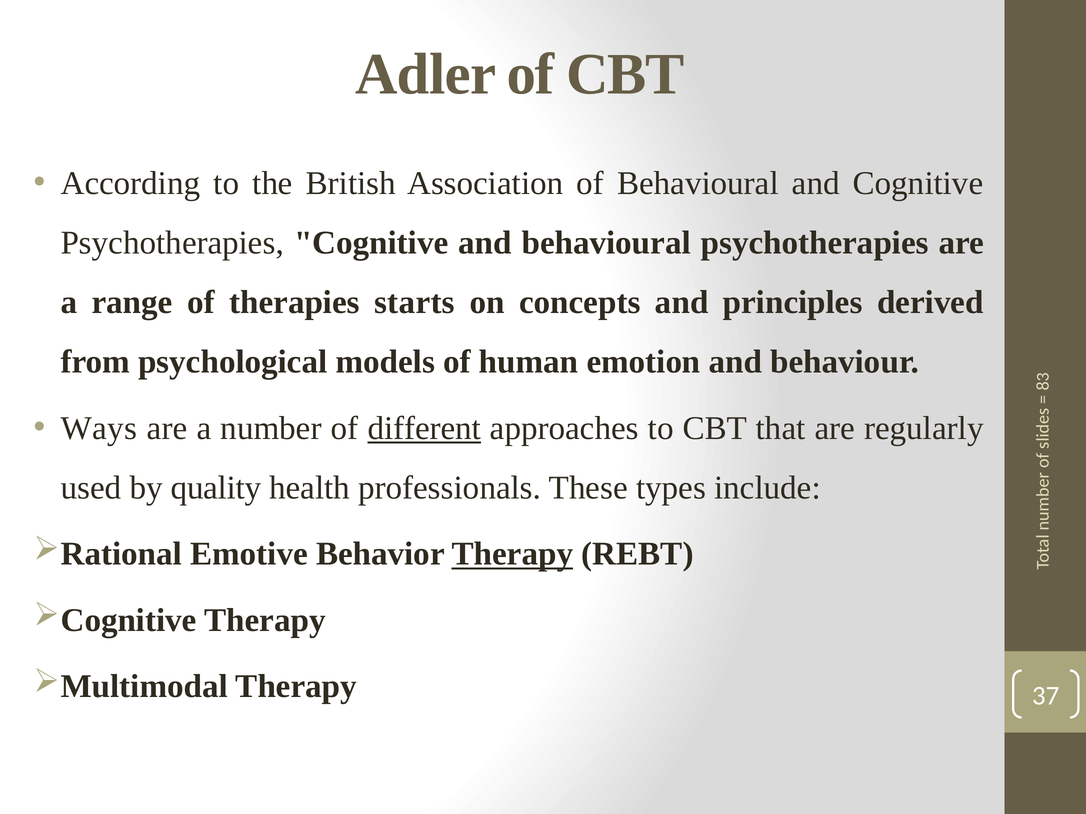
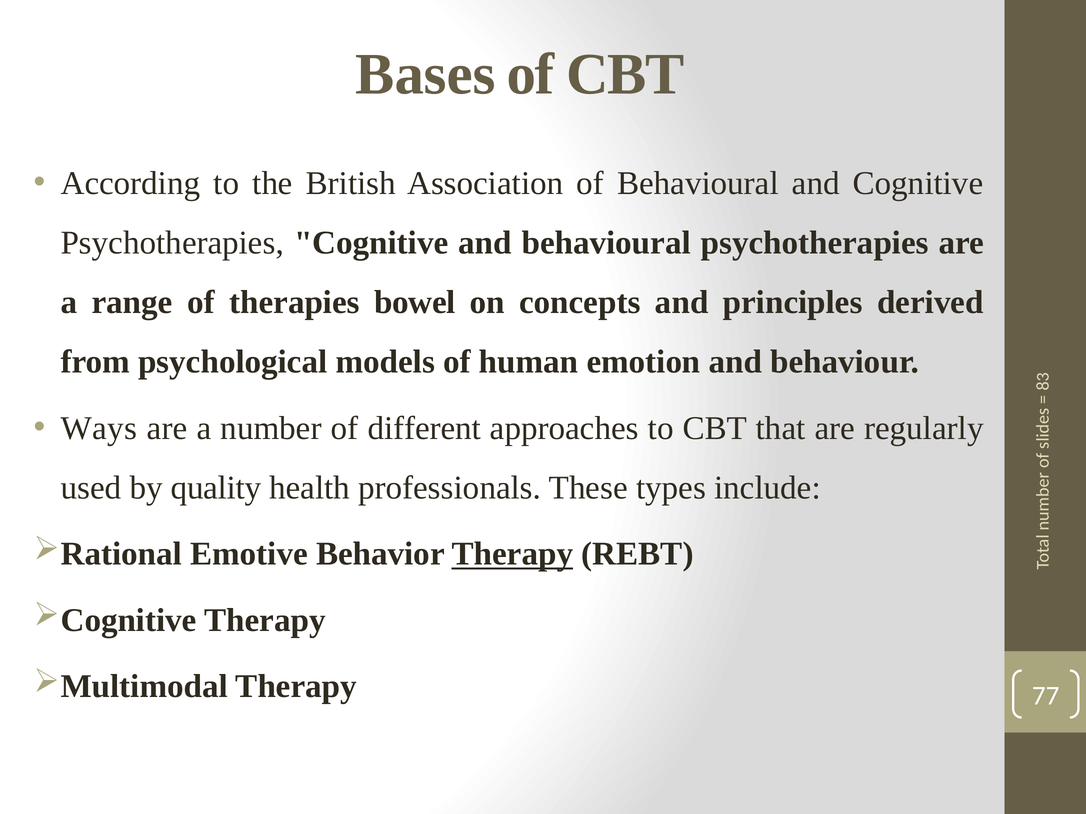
Adler: Adler -> Bases
starts: starts -> bowel
different underline: present -> none
37: 37 -> 77
